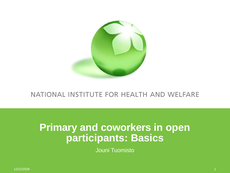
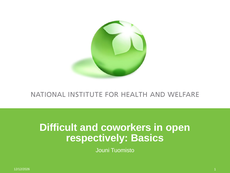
Primary: Primary -> Difficult
participants: participants -> respectively
